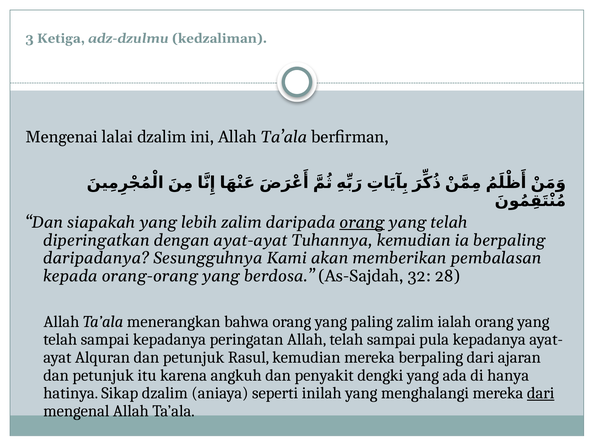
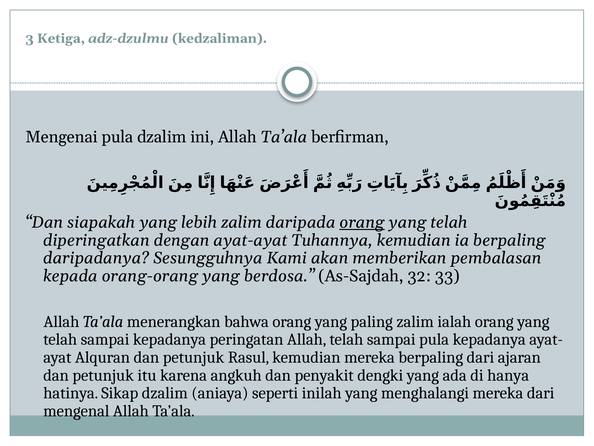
Mengenai lalai: lalai -> pula
28: 28 -> 33
dari at (541, 393) underline: present -> none
